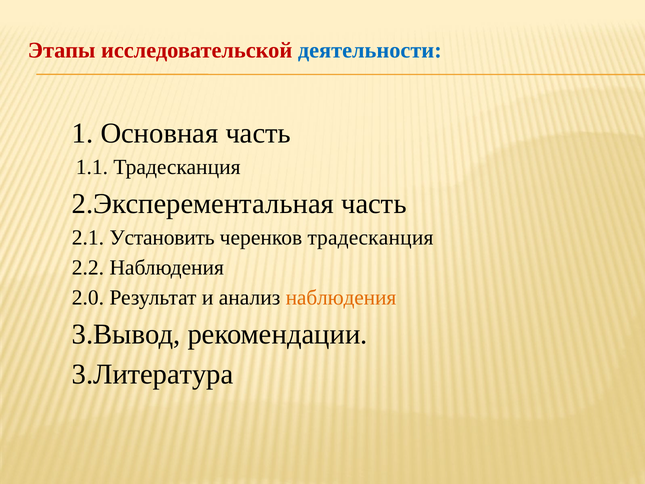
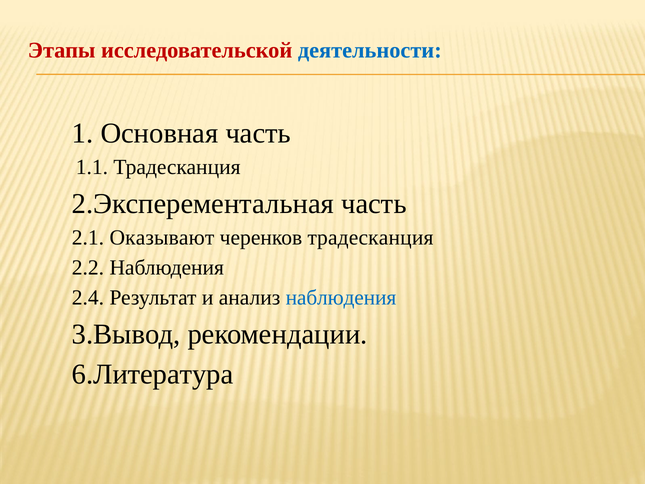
Установить: Установить -> Оказывают
2.0: 2.0 -> 2.4
наблюдения at (341, 298) colour: orange -> blue
3.Литература: 3.Литература -> 6.Литература
